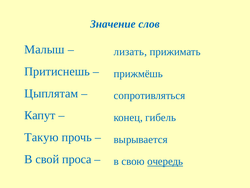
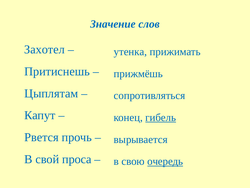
Малыш: Малыш -> Захотел
лизать: лизать -> утенка
гибель underline: none -> present
Такую: Такую -> Рвется
